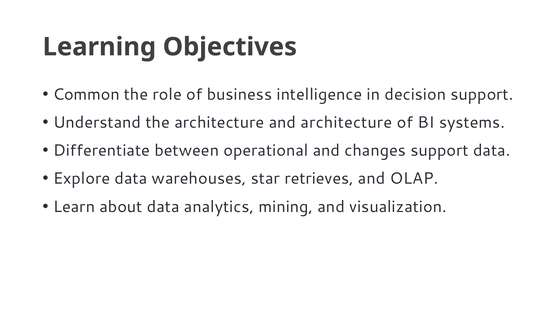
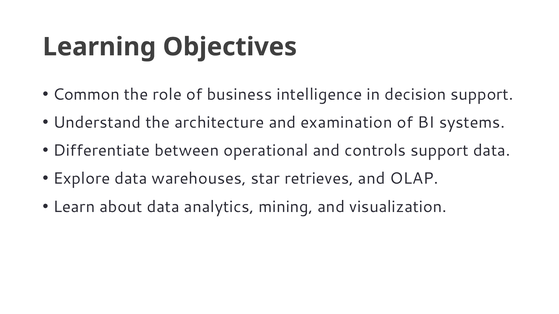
and architecture: architecture -> examination
changes: changes -> controls
